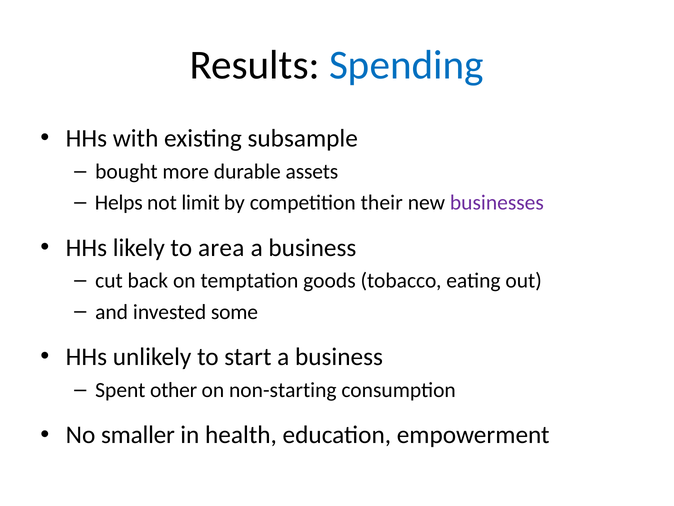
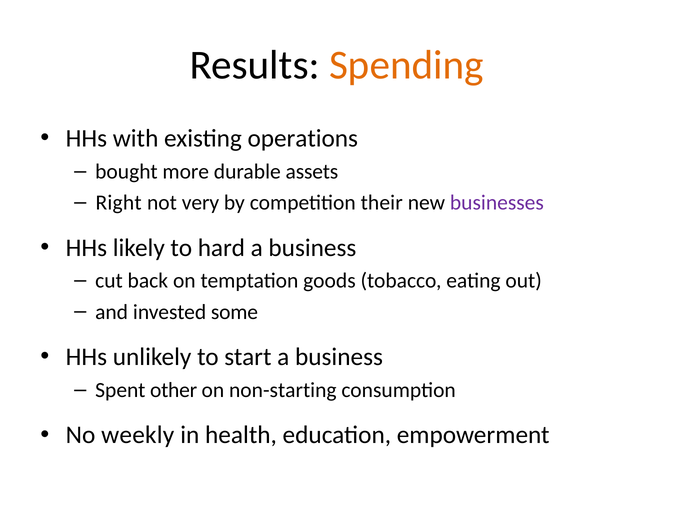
Spending colour: blue -> orange
subsample: subsample -> operations
Helps: Helps -> Right
limit: limit -> very
area: area -> hard
smaller: smaller -> weekly
